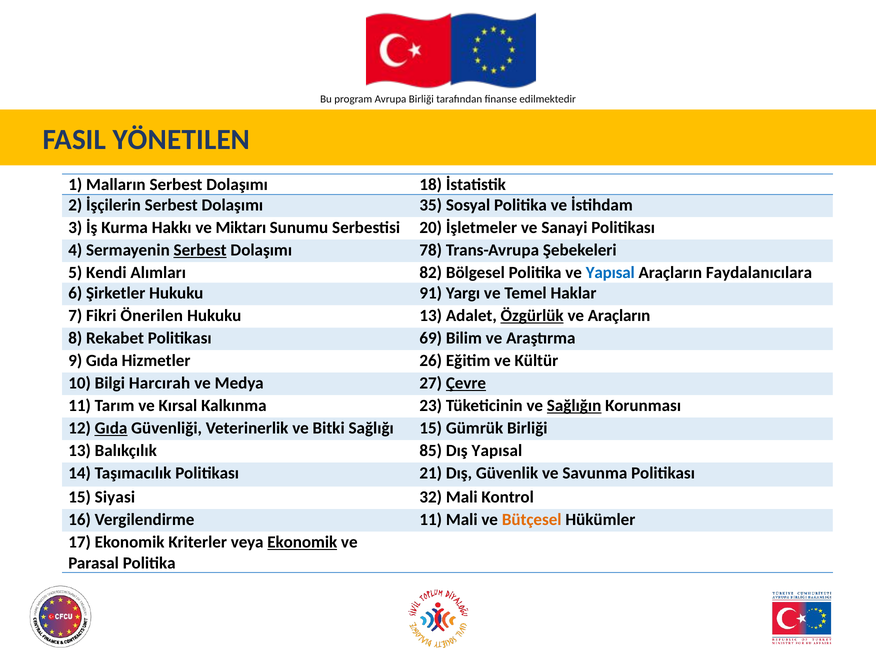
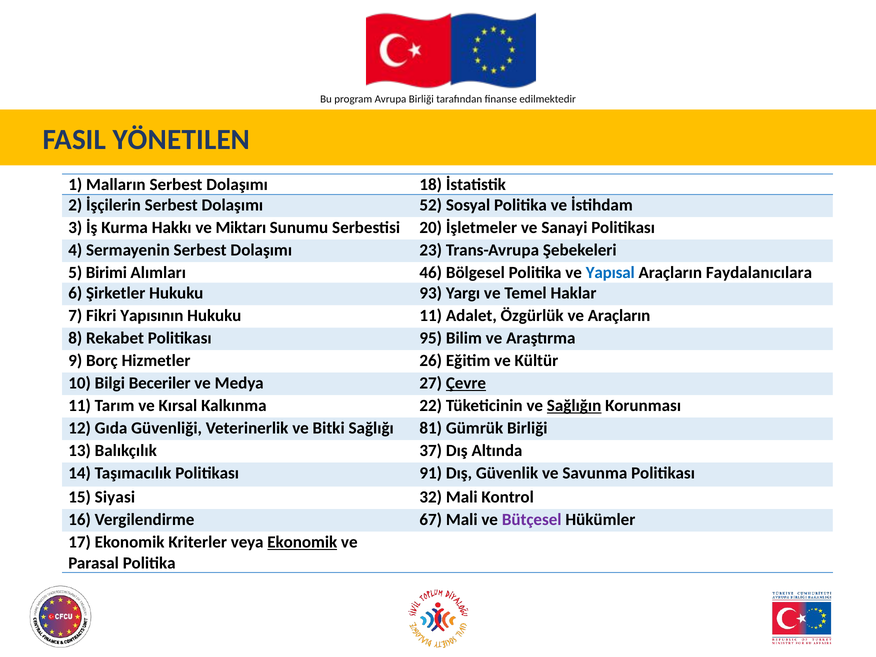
35: 35 -> 52
Serbest at (200, 250) underline: present -> none
78: 78 -> 23
Kendi: Kendi -> Birimi
82: 82 -> 46
91: 91 -> 93
Önerilen: Önerilen -> Yapısının
Hukuku 13: 13 -> 11
Özgürlük underline: present -> none
69: 69 -> 95
9 Gıda: Gıda -> Borç
Harcırah: Harcırah -> Beceriler
23: 23 -> 22
Gıda at (111, 428) underline: present -> none
Sağlığı 15: 15 -> 81
85: 85 -> 37
Dış Yapısal: Yapısal -> Altında
21: 21 -> 91
Vergilendirme 11: 11 -> 67
Bütçesel colour: orange -> purple
